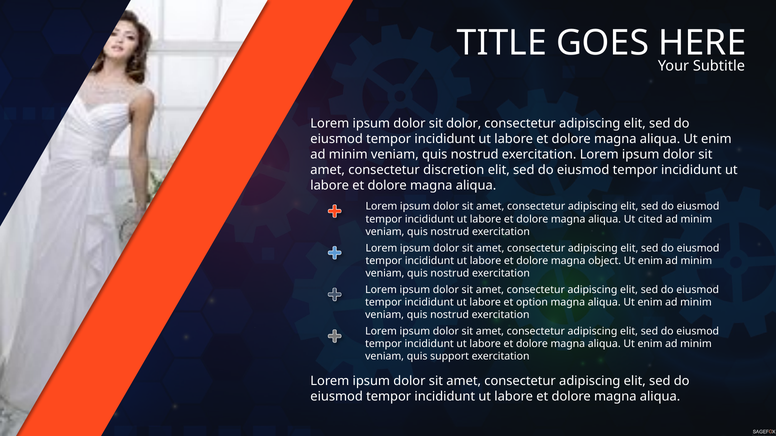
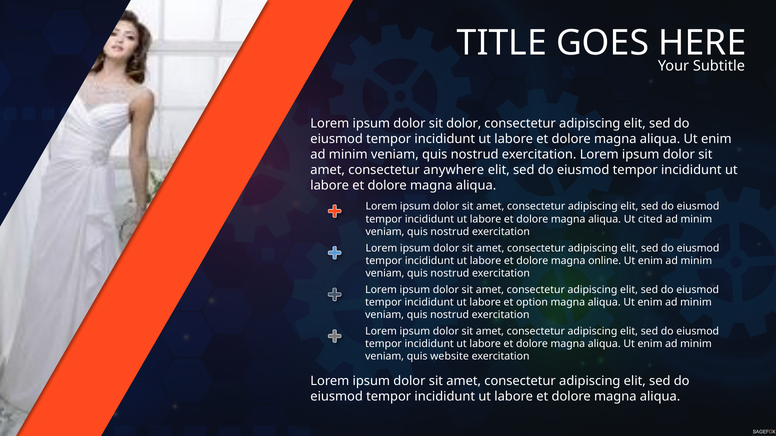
discretion: discretion -> anywhere
object: object -> online
support: support -> website
